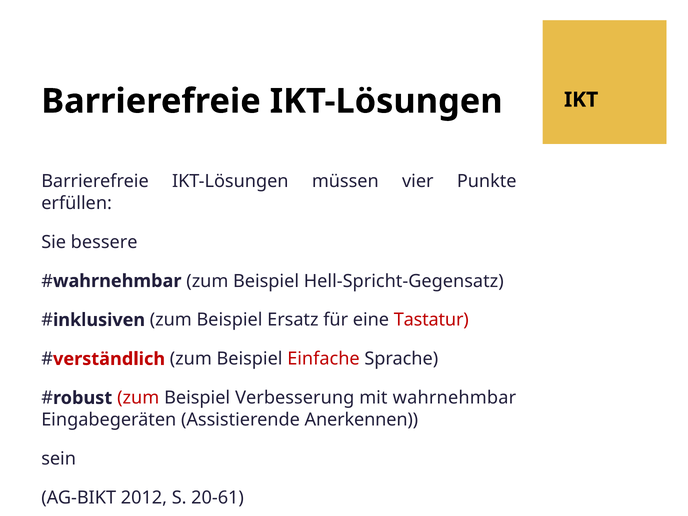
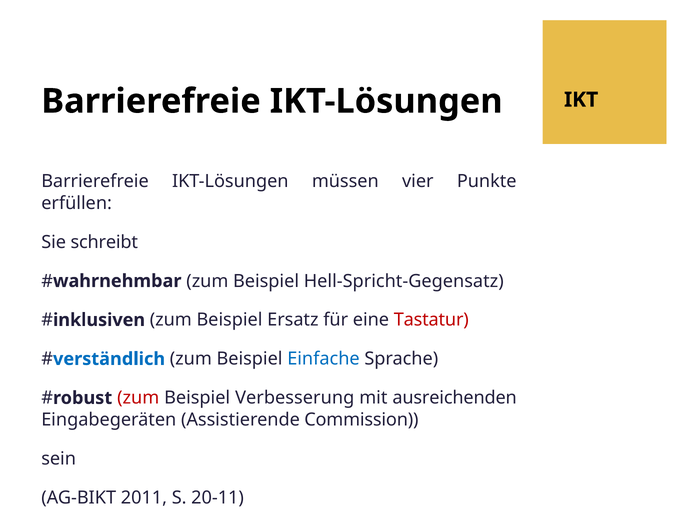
bessere: bessere -> schreibt
verständlich colour: red -> blue
Einfache colour: red -> blue
mit wahrnehmbar: wahrnehmbar -> ausreichenden
Anerkennen: Anerkennen -> Commission
2012: 2012 -> 2011
20-61: 20-61 -> 20-11
